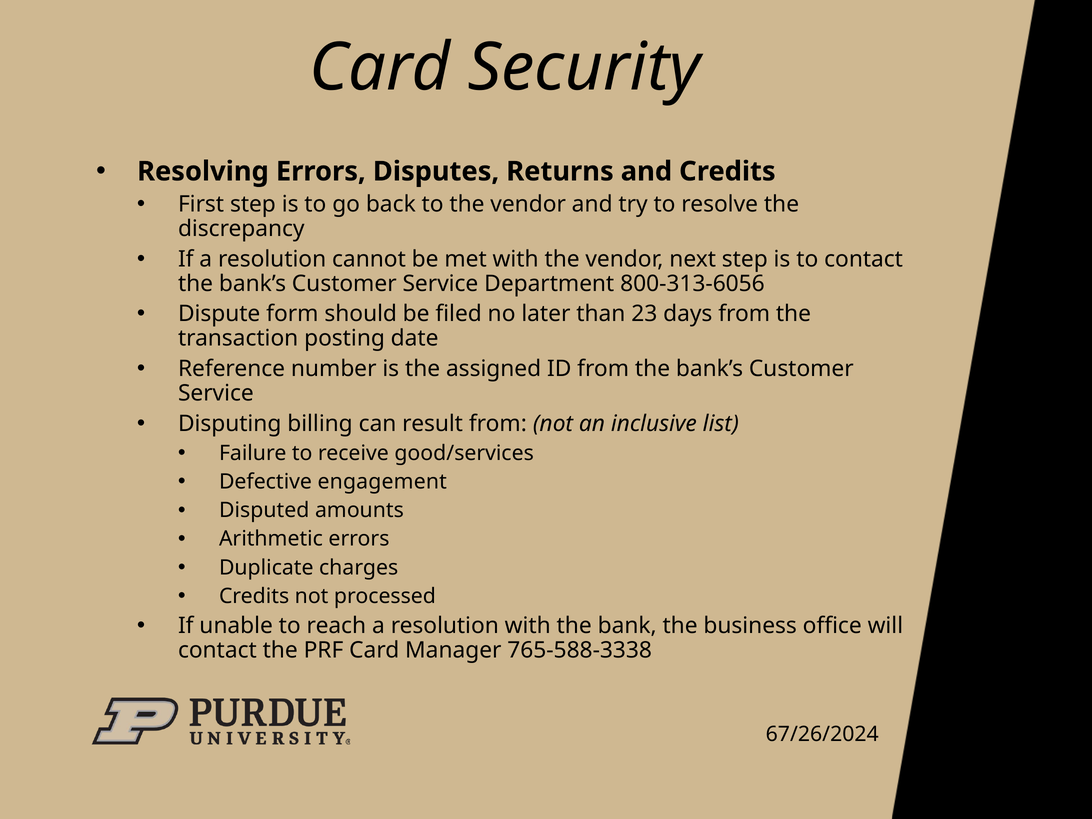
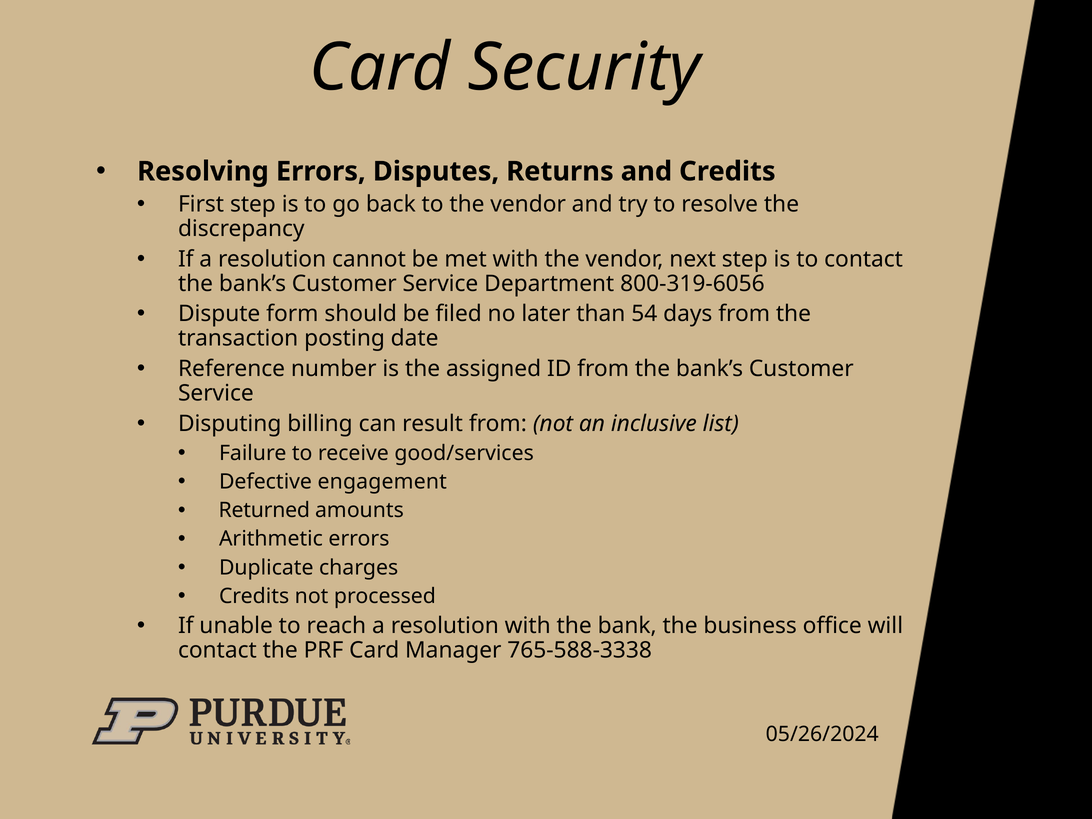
800-313-6056: 800-313-6056 -> 800-319-6056
23: 23 -> 54
Disputed: Disputed -> Returned
67/26/2024: 67/26/2024 -> 05/26/2024
